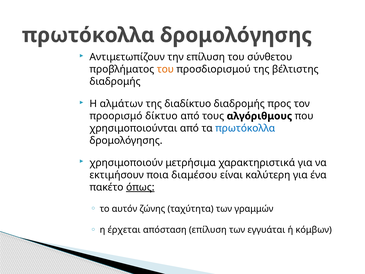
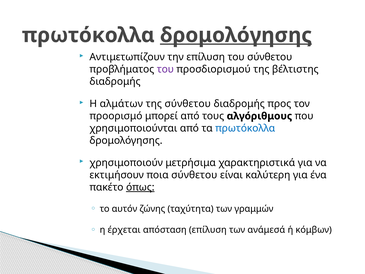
δρομολόγησης at (236, 35) underline: none -> present
του at (165, 69) colour: orange -> purple
της διαδίκτυο: διαδίκτυο -> σύνθετου
δίκτυο: δίκτυο -> μπορεί
ποια διαμέσου: διαμέσου -> σύνθετου
εγγυάται: εγγυάται -> ανάμεσά
